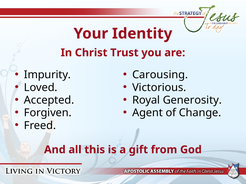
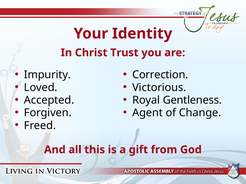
Carousing: Carousing -> Correction
Generosity: Generosity -> Gentleness
